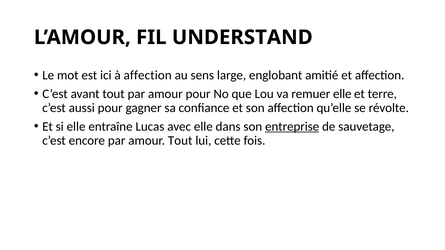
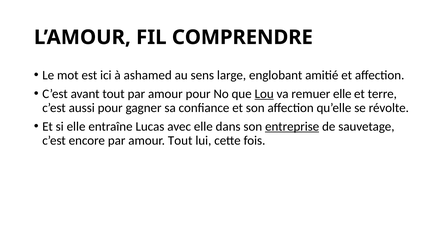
UNDERSTAND: UNDERSTAND -> COMPRENDRE
à affection: affection -> ashamed
Lou underline: none -> present
